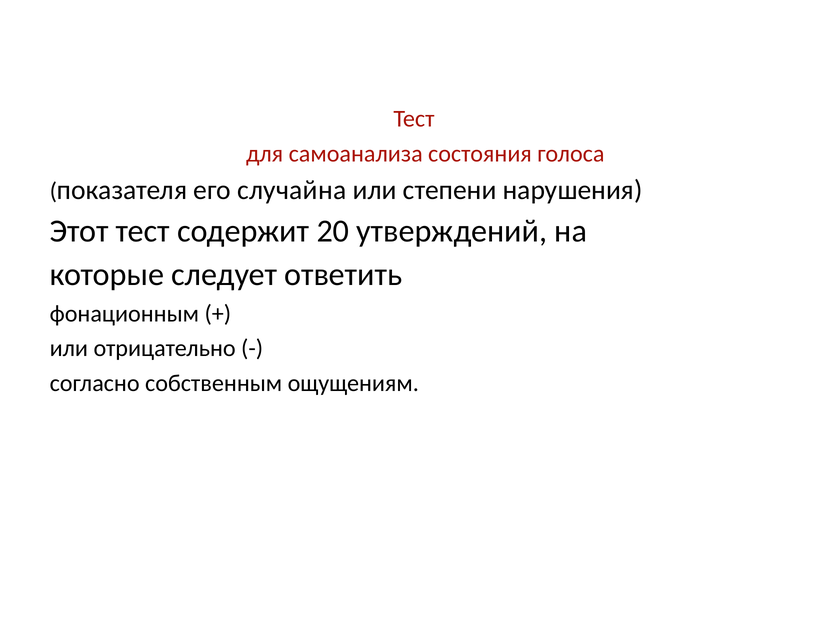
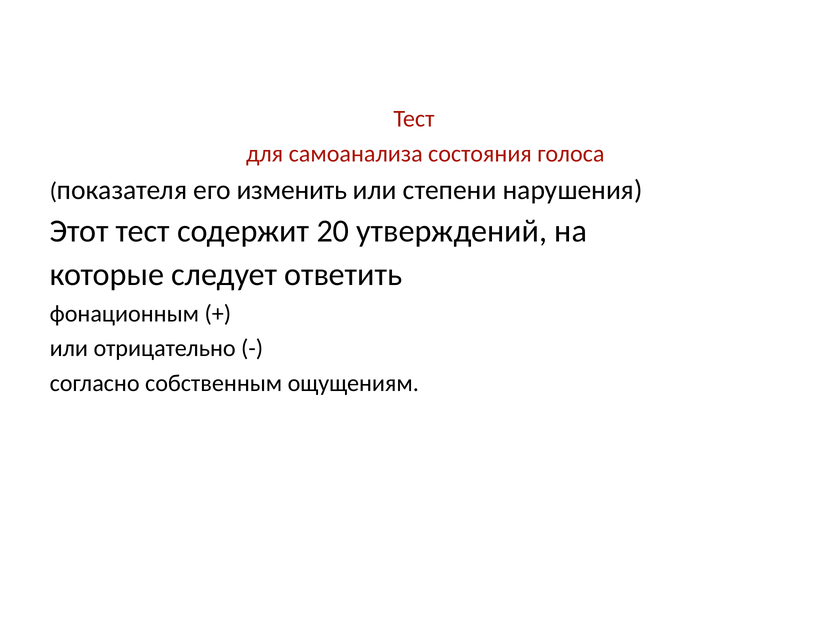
случайна: случайна -> изменить
